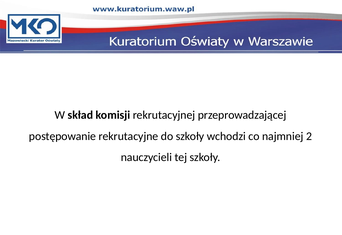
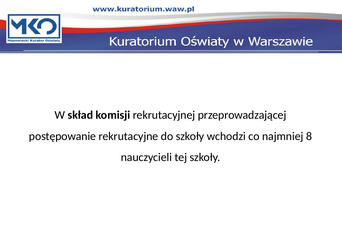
2: 2 -> 8
